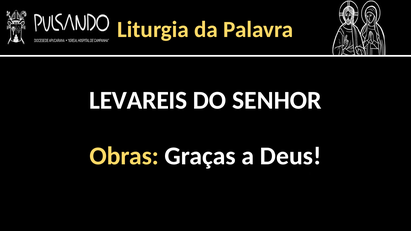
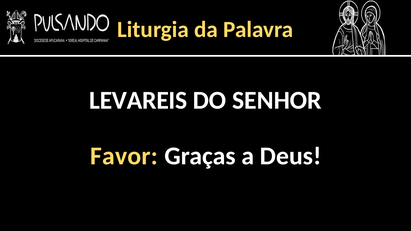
Obras: Obras -> Favor
